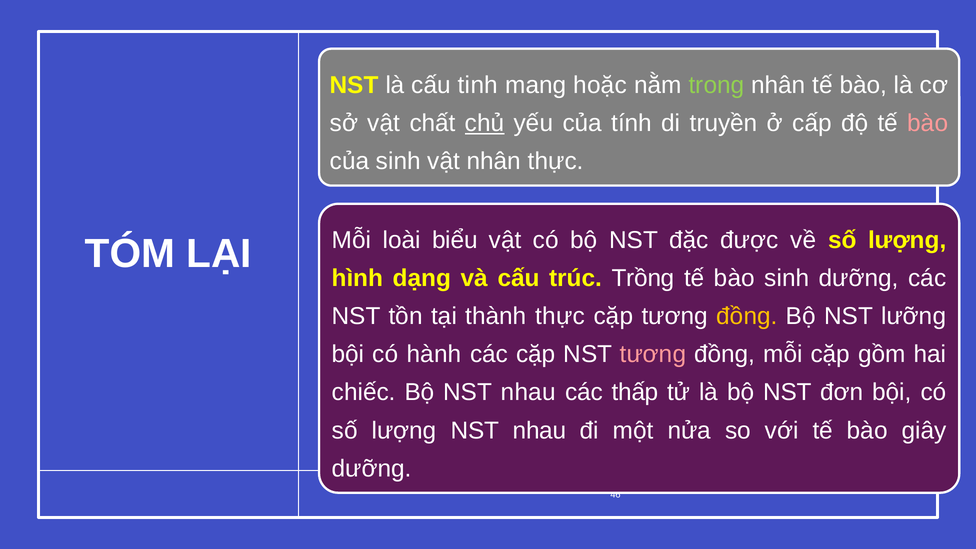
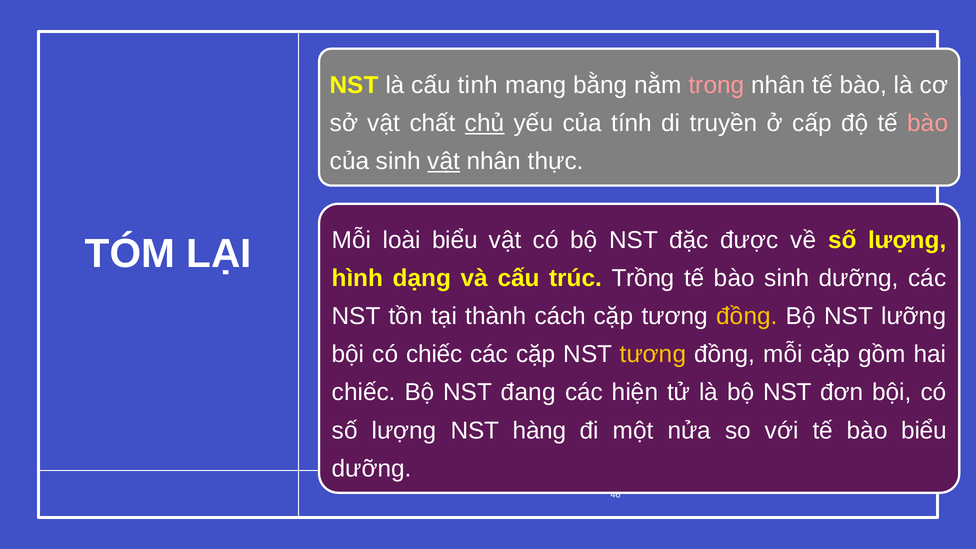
hoặc: hoặc -> bằng
trong colour: light green -> pink
vật at (444, 161) underline: none -> present
thành thực: thực -> cách
có hành: hành -> chiếc
tương at (653, 354) colour: pink -> yellow
Bộ NST nhau: nhau -> đang
thấp: thấp -> hiện
lượng NST nhau: nhau -> hàng
bào giây: giây -> biểu
